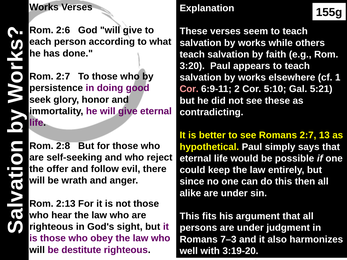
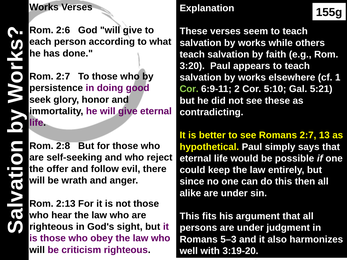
Cor at (189, 89) colour: pink -> light green
7–3: 7–3 -> 5–3
destitute: destitute -> criticism
